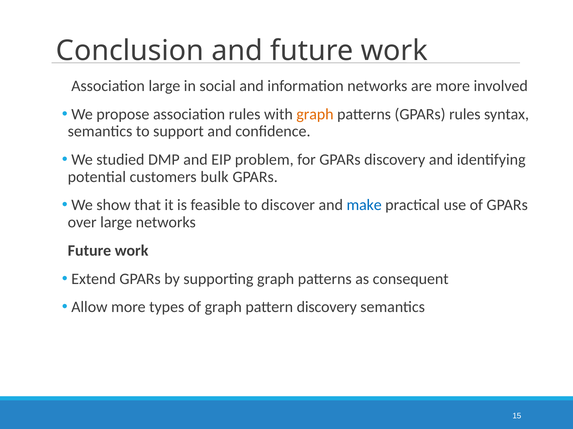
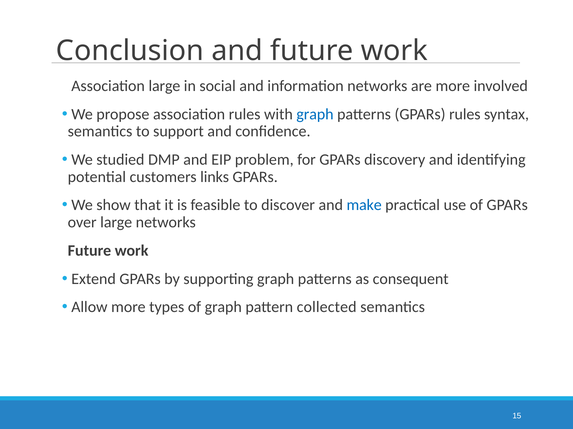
graph at (315, 114) colour: orange -> blue
bulk: bulk -> links
pattern discovery: discovery -> collected
